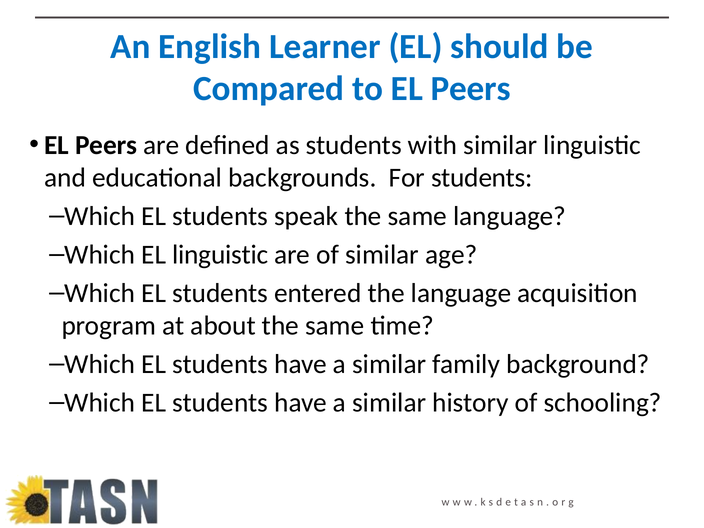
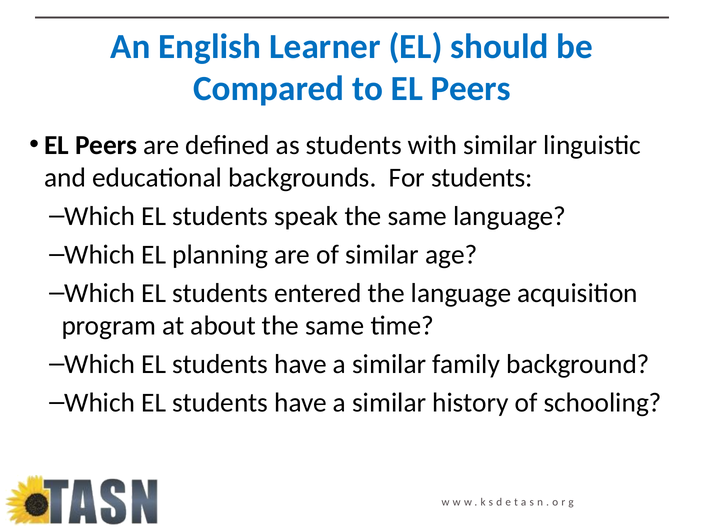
EL linguistic: linguistic -> planning
